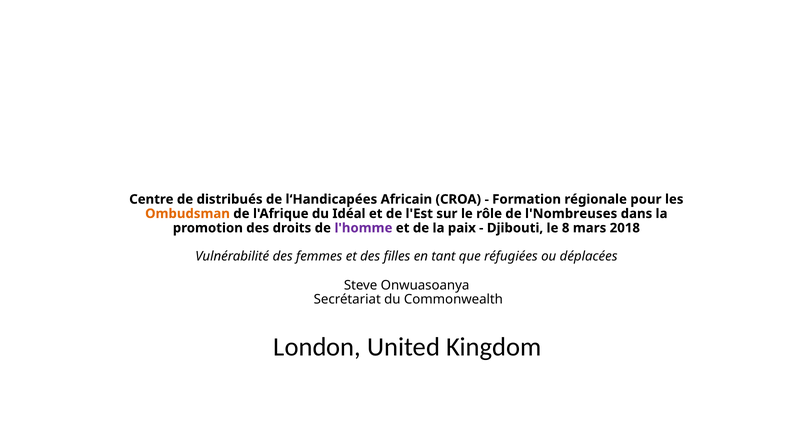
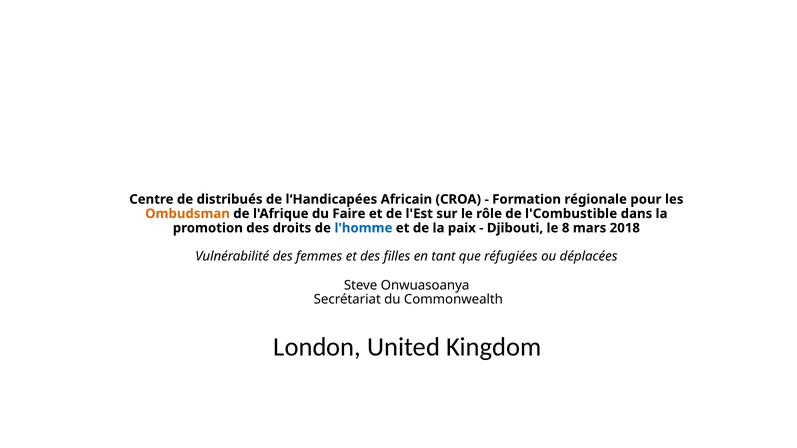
Idéal: Idéal -> Faire
l'Nombreuses: l'Nombreuses -> l'Combustible
l'homme colour: purple -> blue
